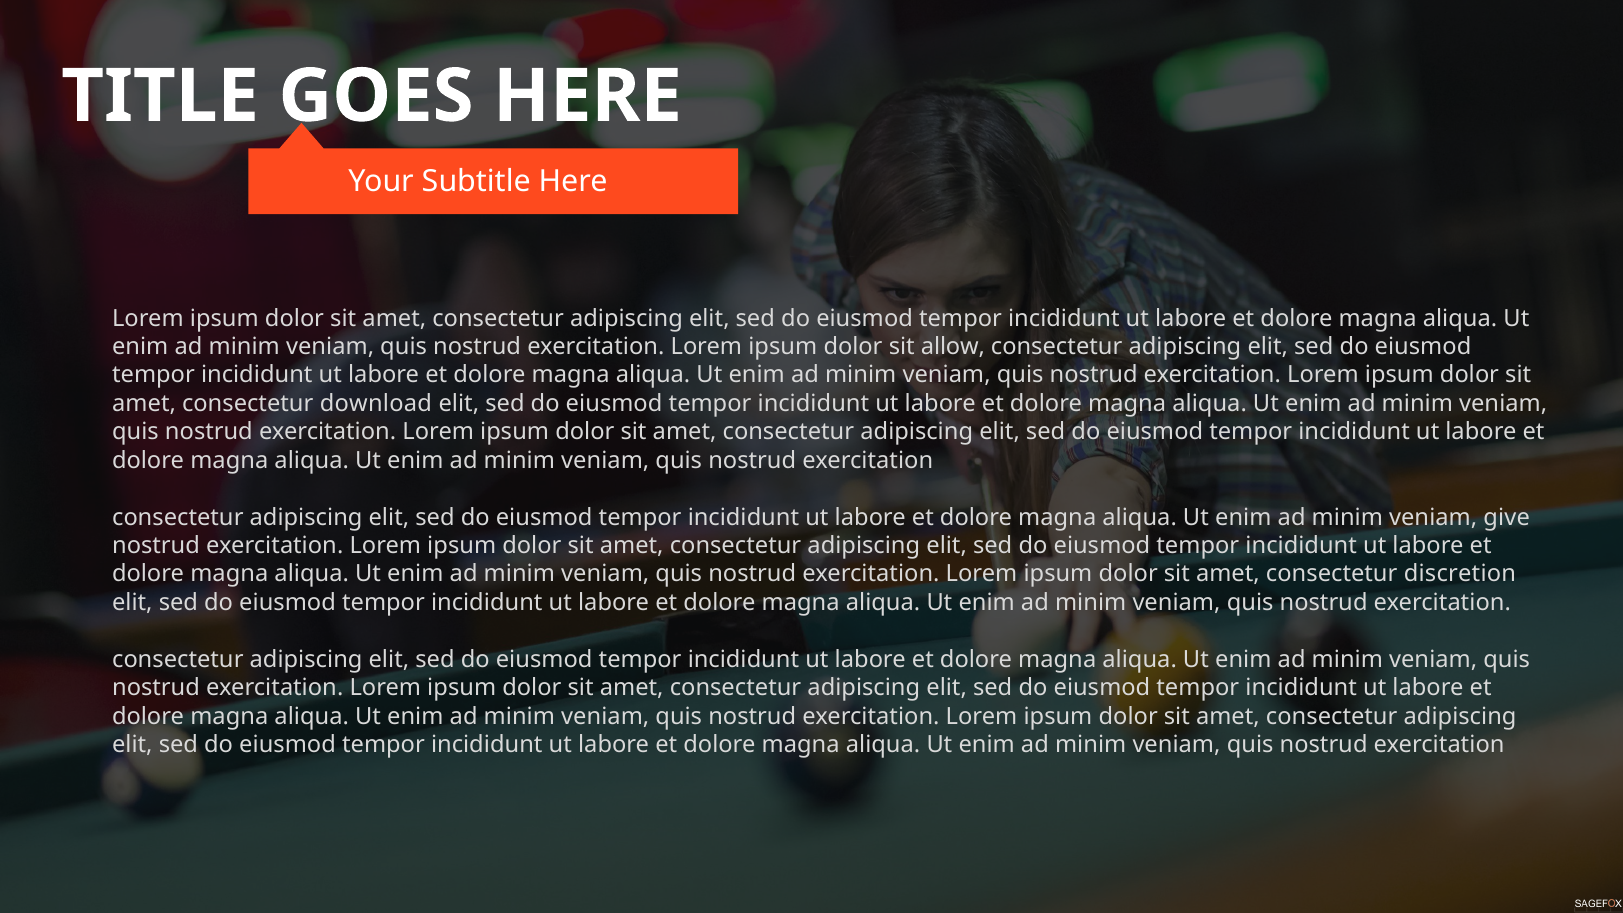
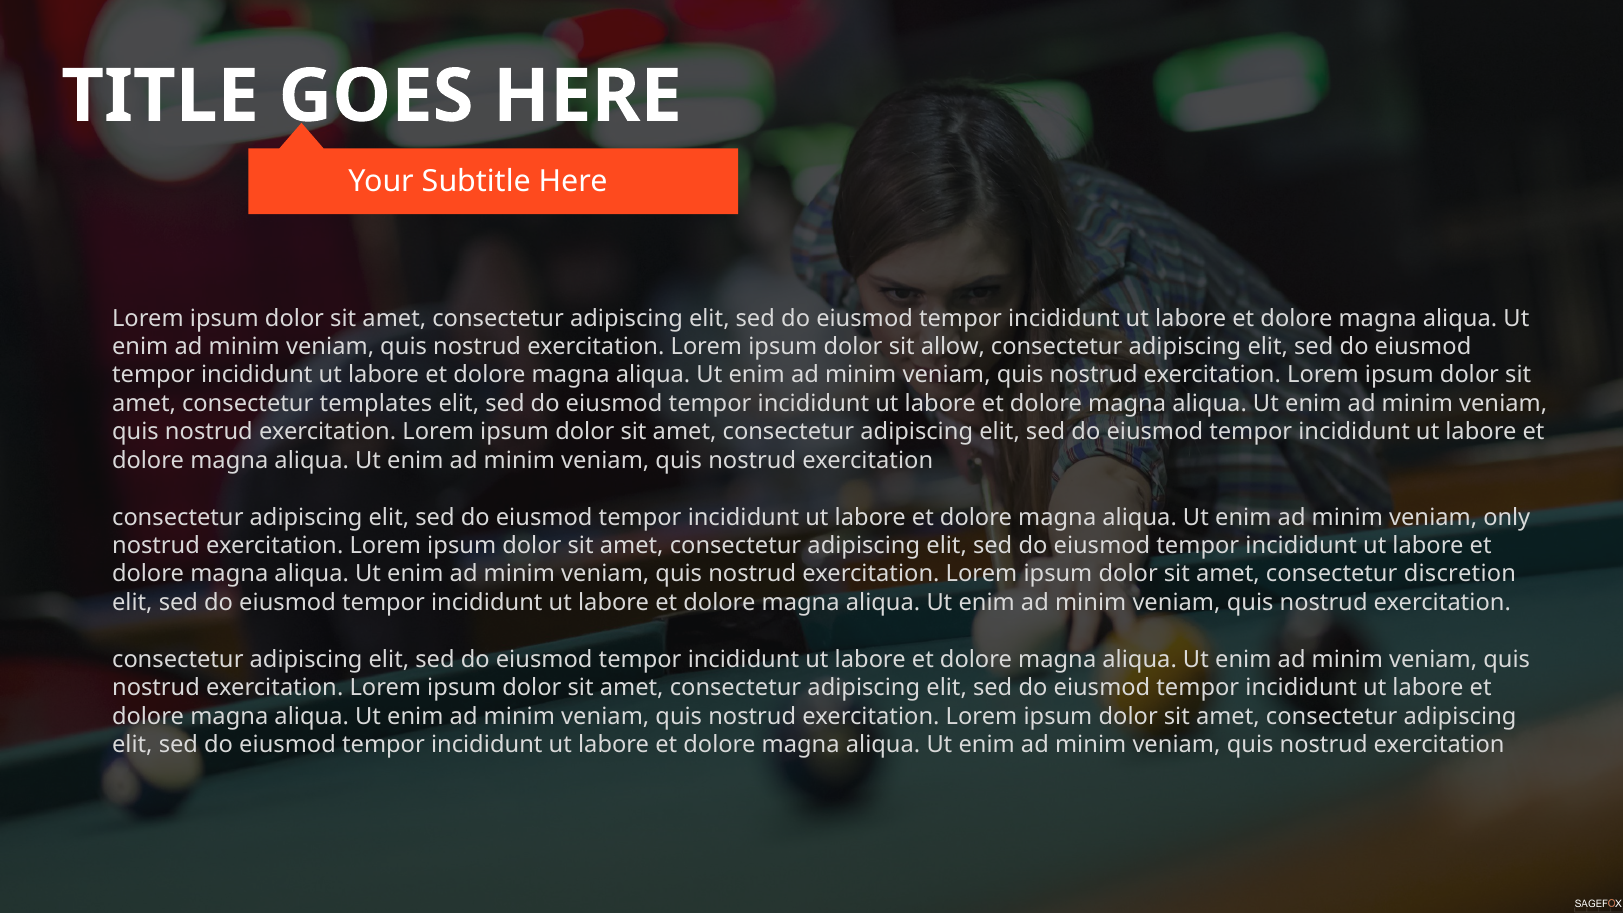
download: download -> templates
give: give -> only
